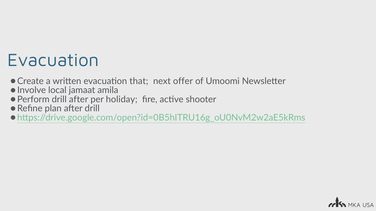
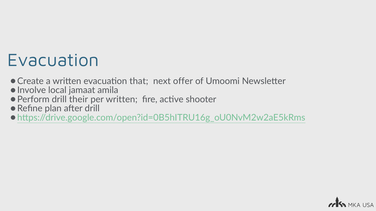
drill after: after -> their
per holiday: holiday -> written
